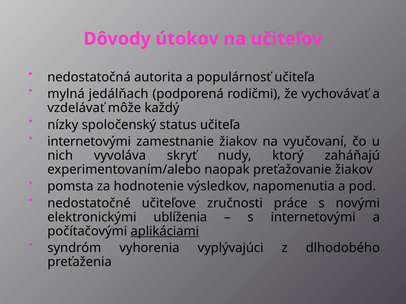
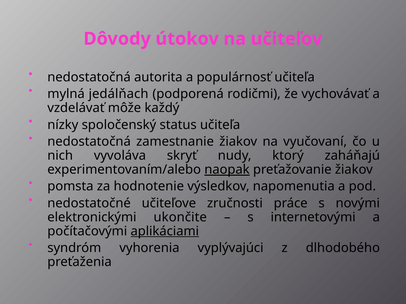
internetovými at (89, 142): internetovými -> nedostatočná
naopak underline: none -> present
ublíženia: ublíženia -> ukončite
